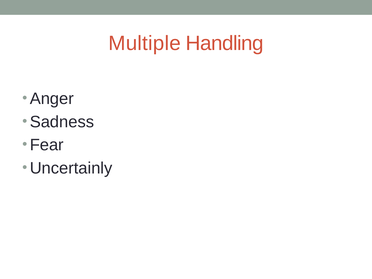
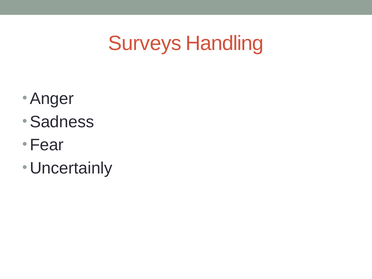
Multiple: Multiple -> Surveys
